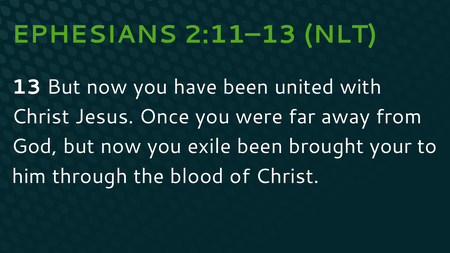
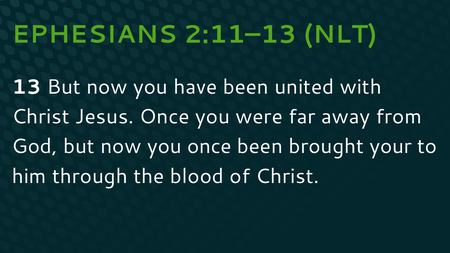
you exile: exile -> once
